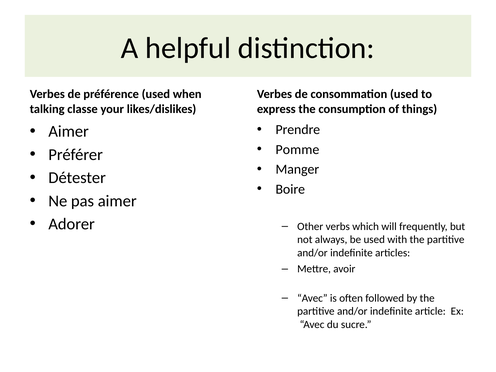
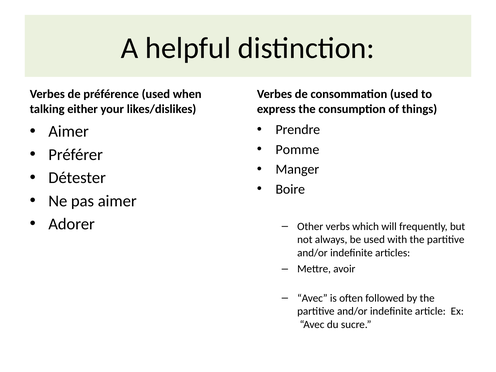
classe: classe -> either
